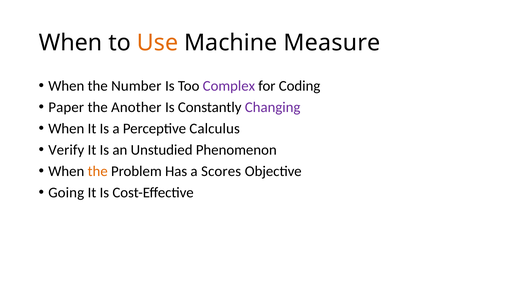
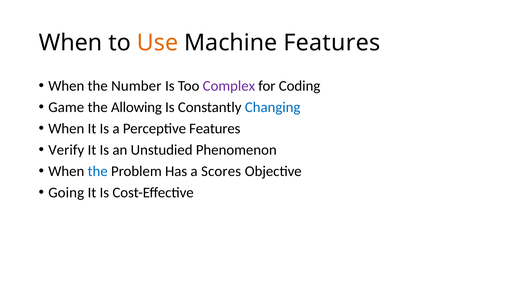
Machine Measure: Measure -> Features
Paper: Paper -> Game
Another: Another -> Allowing
Changing colour: purple -> blue
Perceptive Calculus: Calculus -> Features
the at (98, 171) colour: orange -> blue
